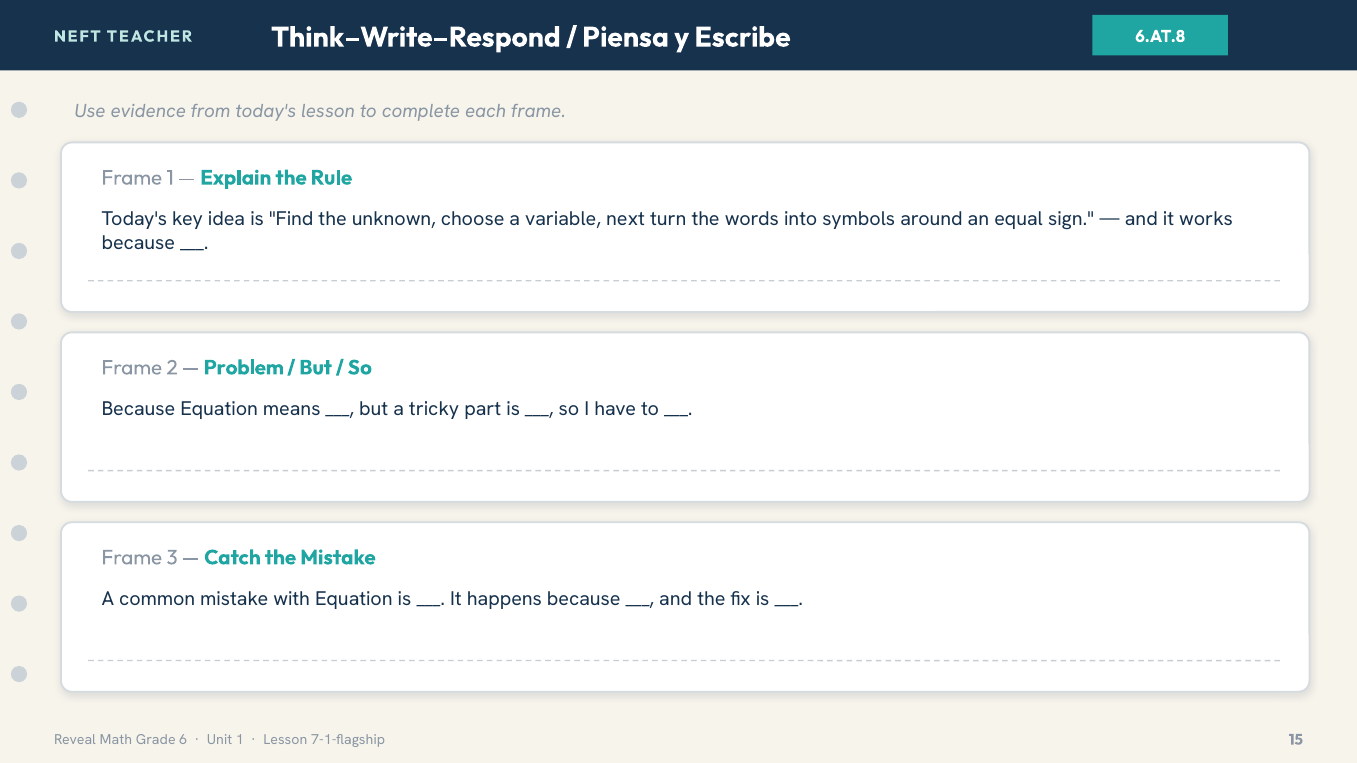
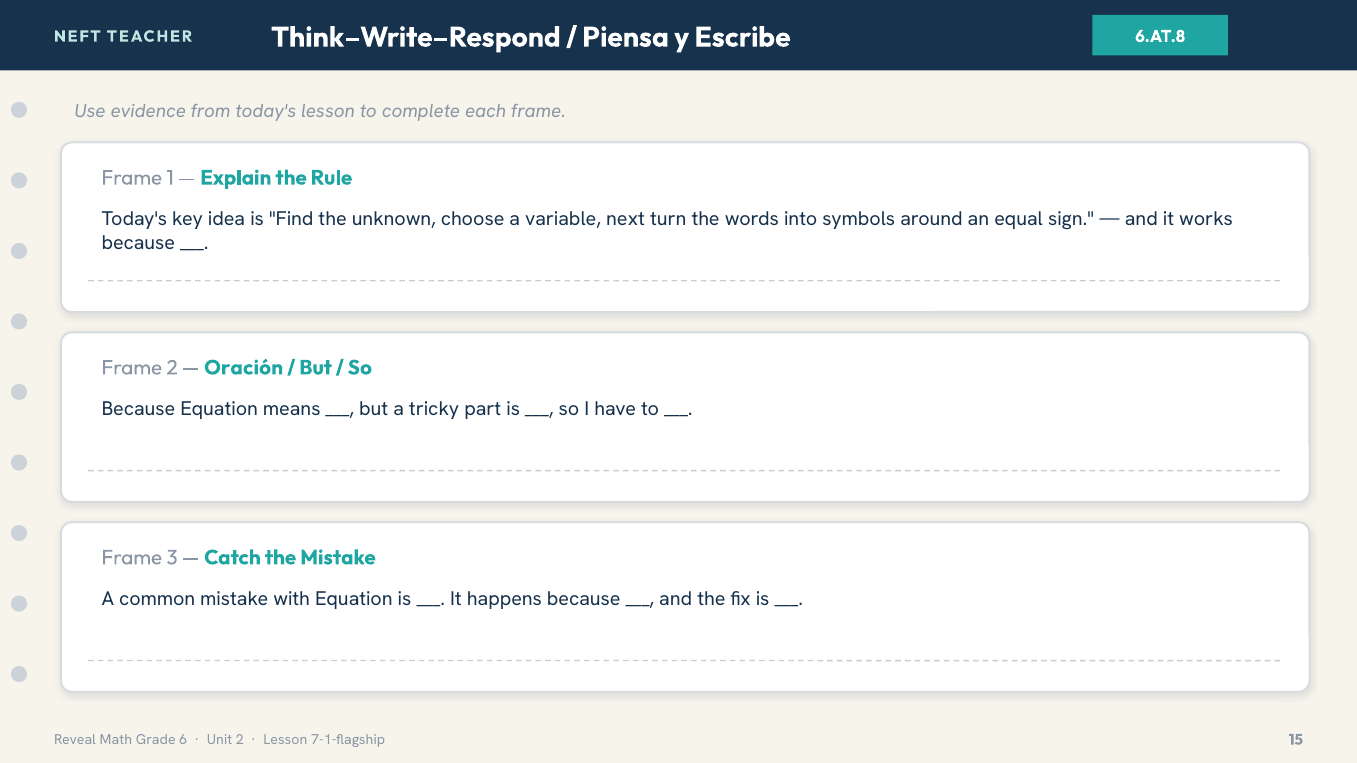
Problem: Problem -> Oración
Unit 1: 1 -> 2
